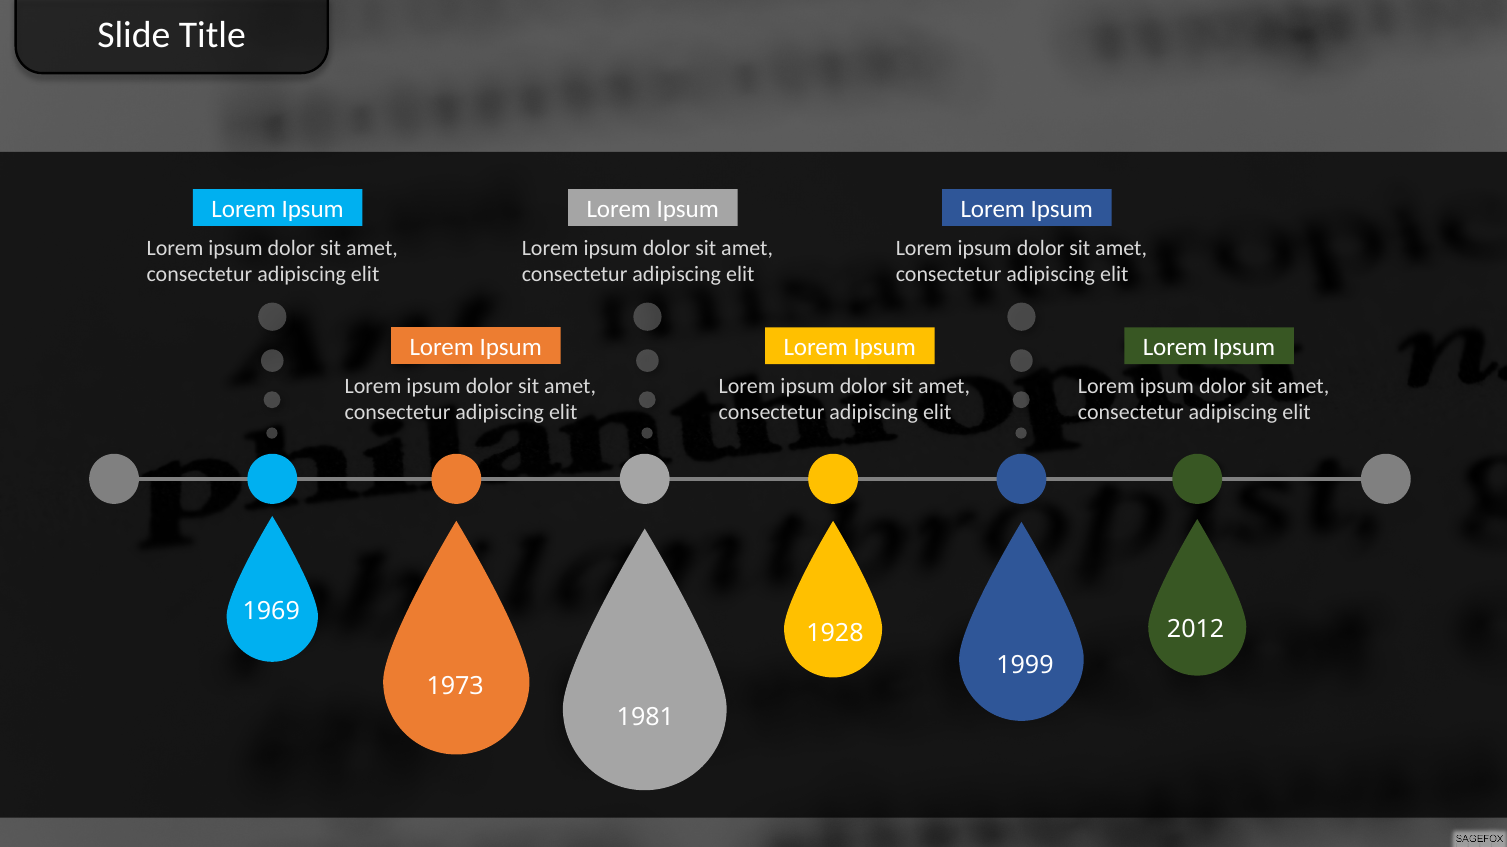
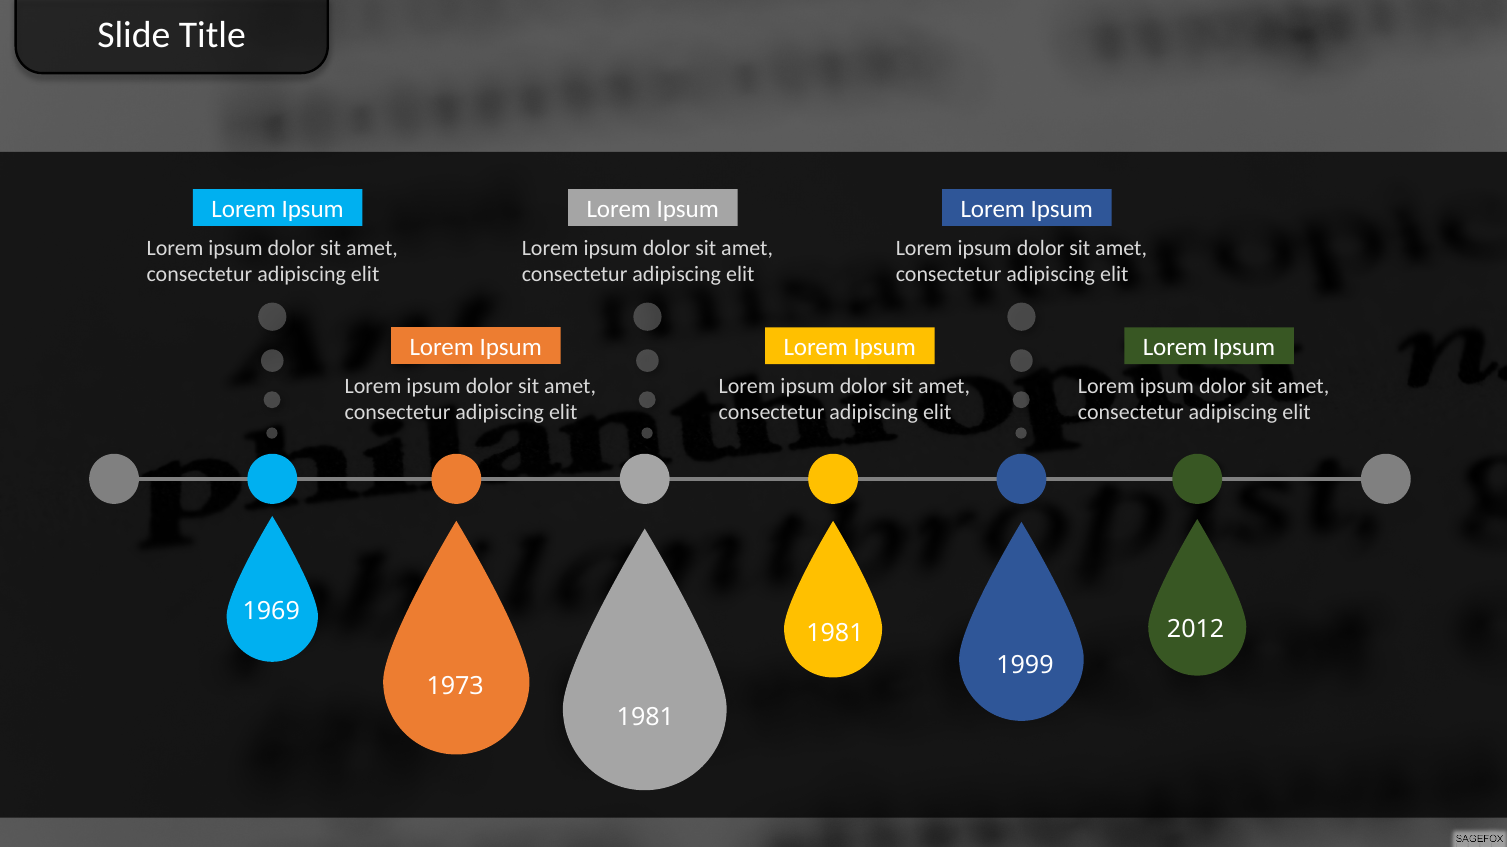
1928 at (835, 634): 1928 -> 1981
